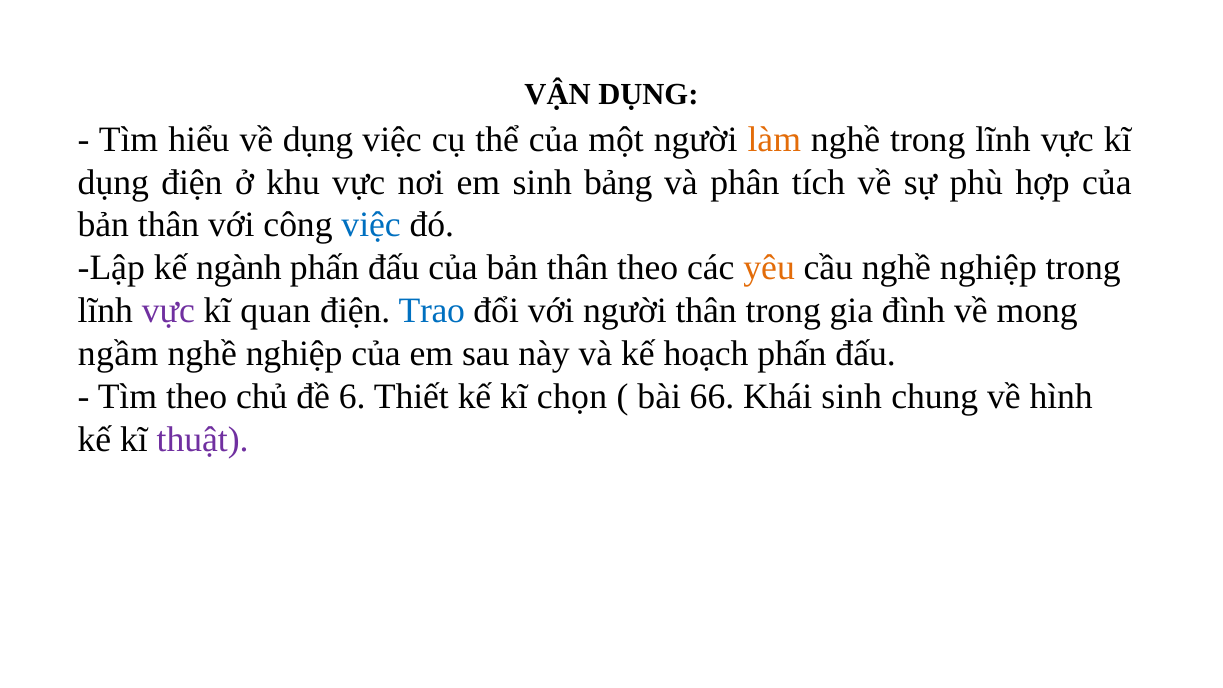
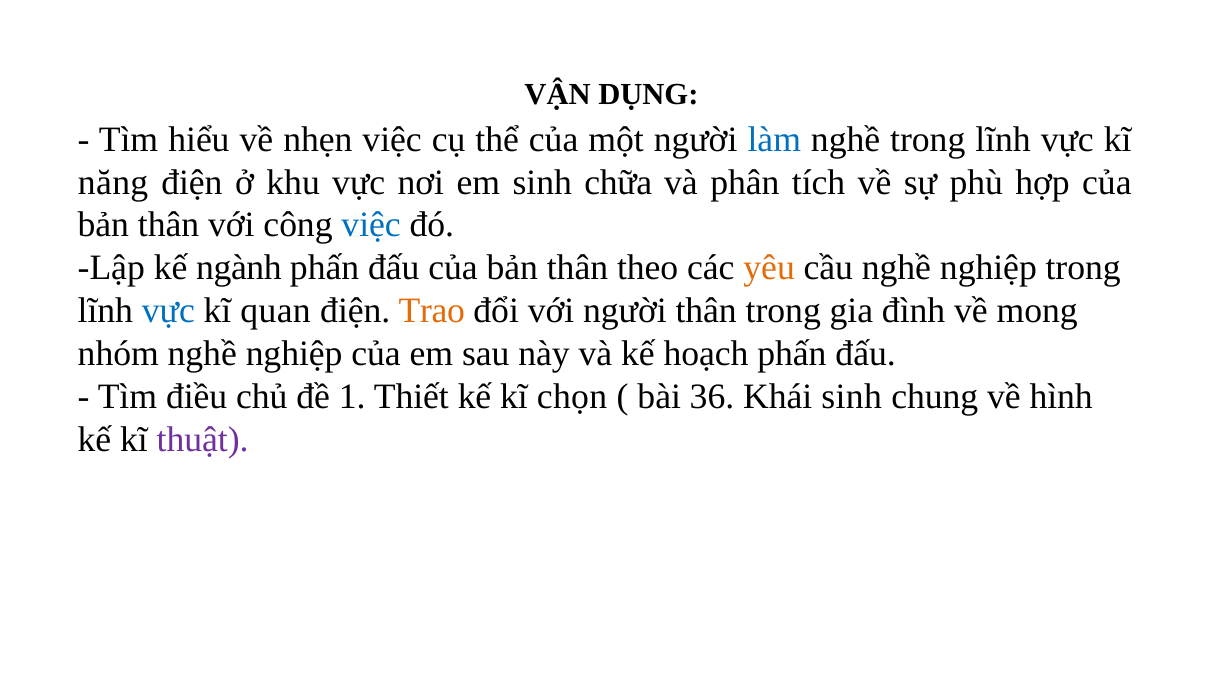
về dụng: dụng -> nhẹn
làm colour: orange -> blue
dụng at (113, 182): dụng -> năng
bảng: bảng -> chữa
vực at (168, 311) colour: purple -> blue
Trao colour: blue -> orange
ngầm: ngầm -> nhóm
Tìm theo: theo -> điều
6: 6 -> 1
66: 66 -> 36
